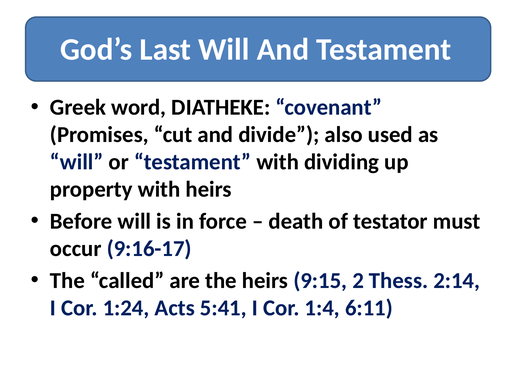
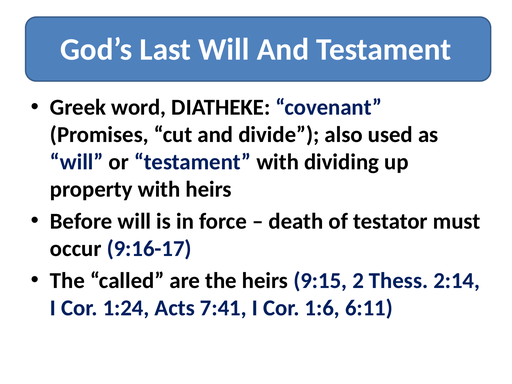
5:41: 5:41 -> 7:41
1:4: 1:4 -> 1:6
